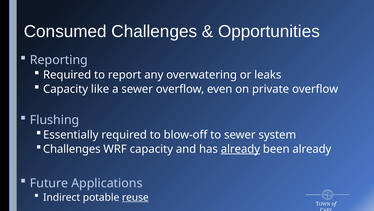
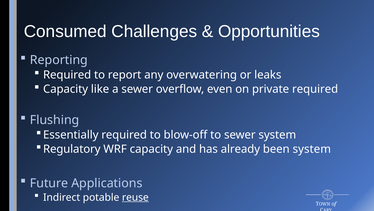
private overflow: overflow -> required
Challenges at (72, 149): Challenges -> Regulatory
already at (240, 149) underline: present -> none
been already: already -> system
